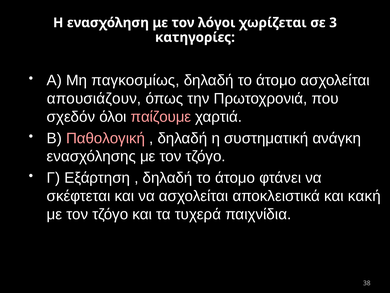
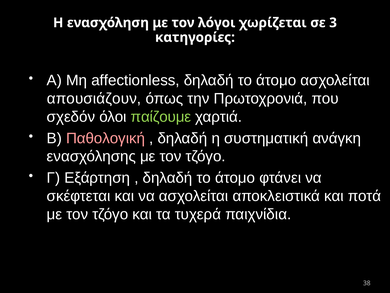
παγκοσμίως: παγκοσμίως -> affectionless
παίζουμε colour: pink -> light green
κακή: κακή -> ποτά
